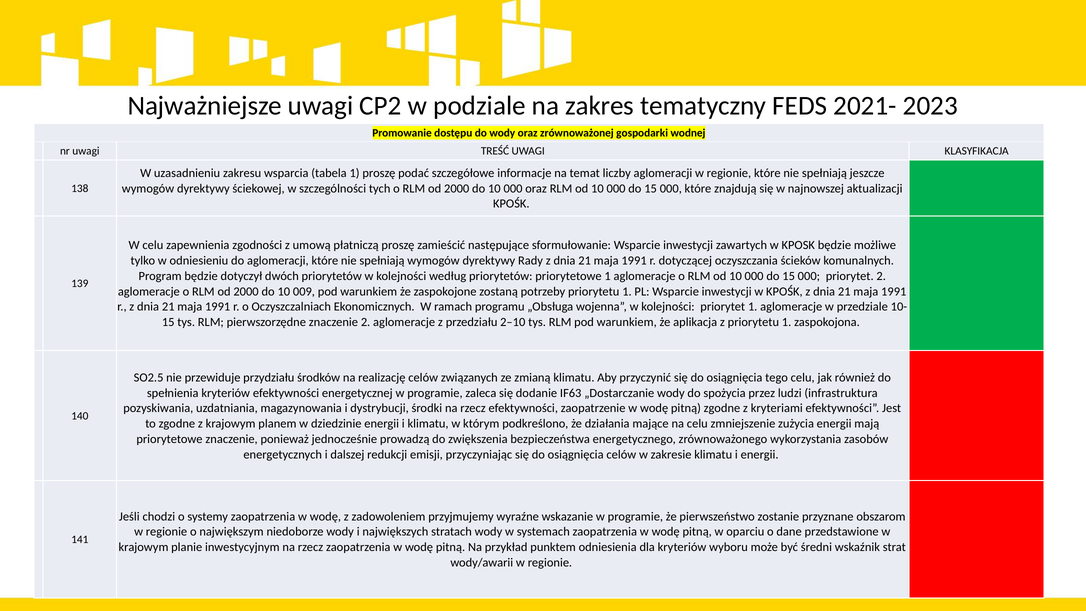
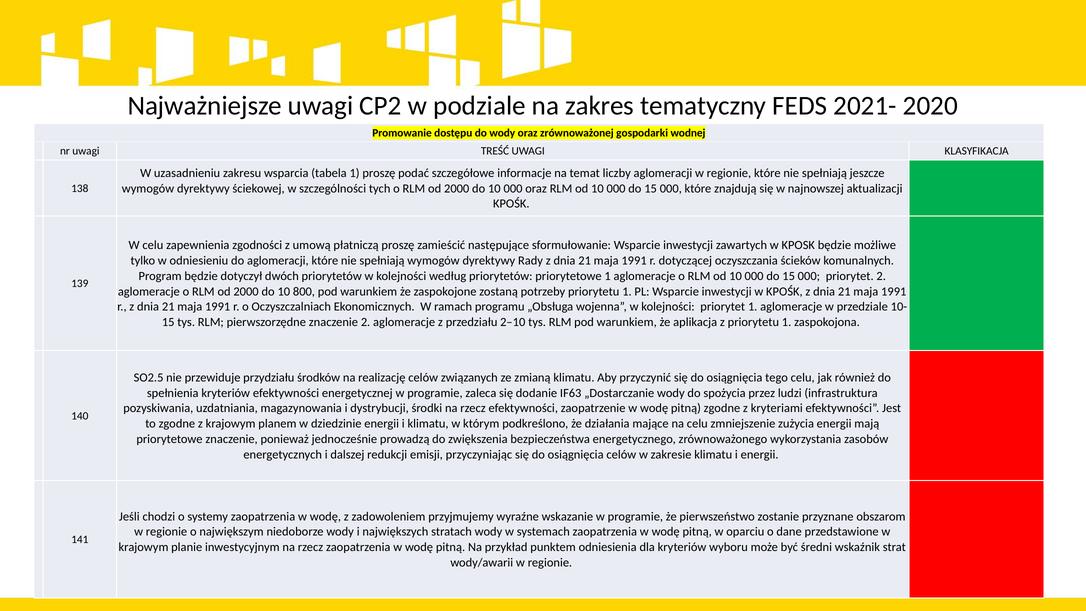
2023: 2023 -> 2020
009: 009 -> 800
